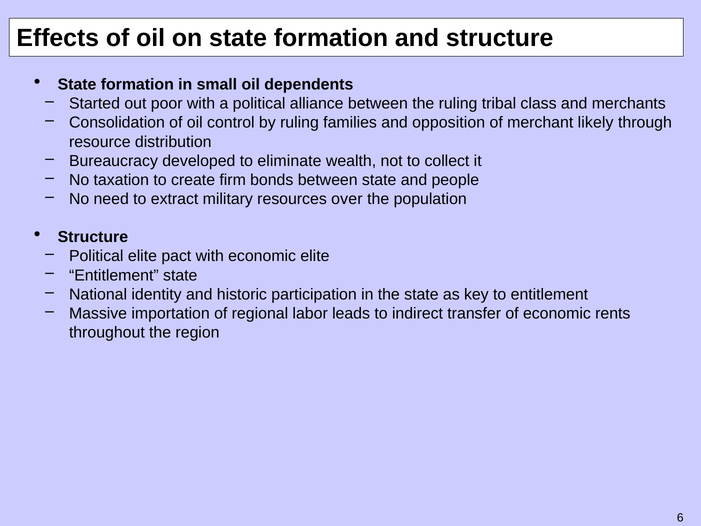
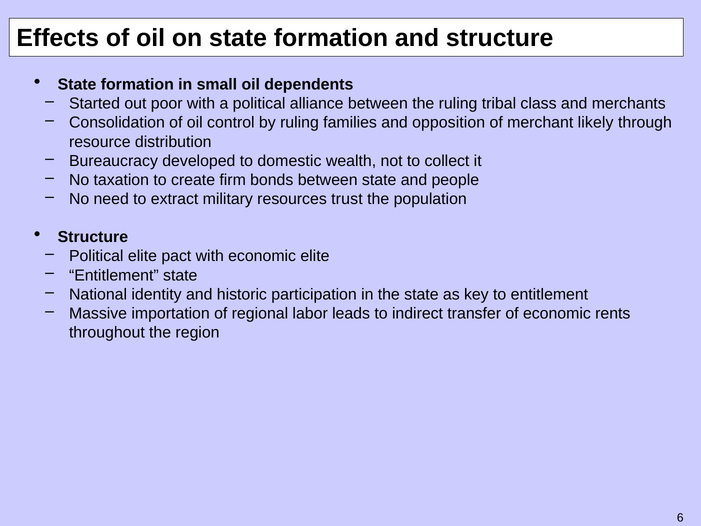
eliminate: eliminate -> domestic
over: over -> trust
